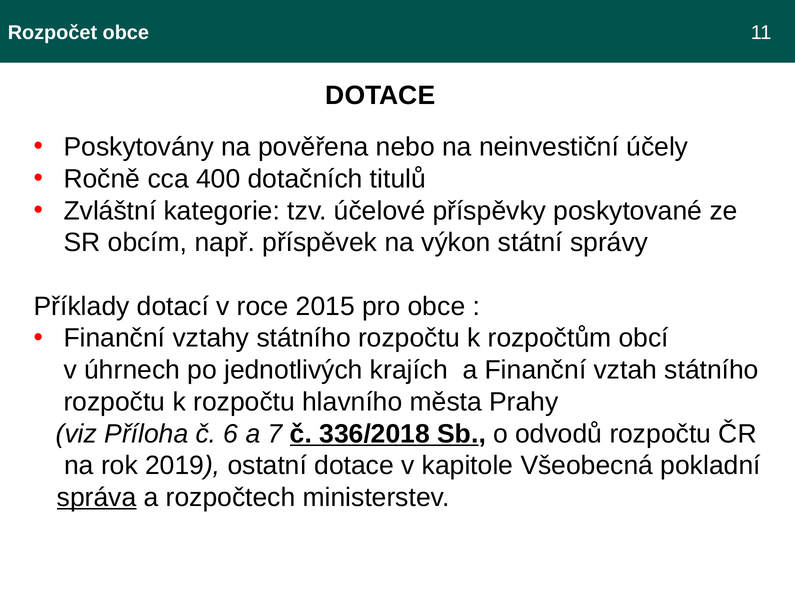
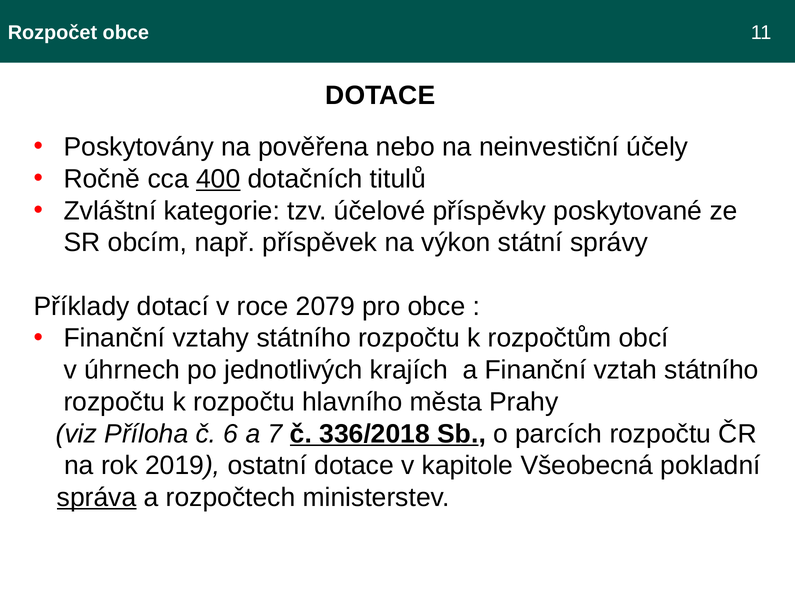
400 underline: none -> present
2015: 2015 -> 2079
odvodů: odvodů -> parcích
